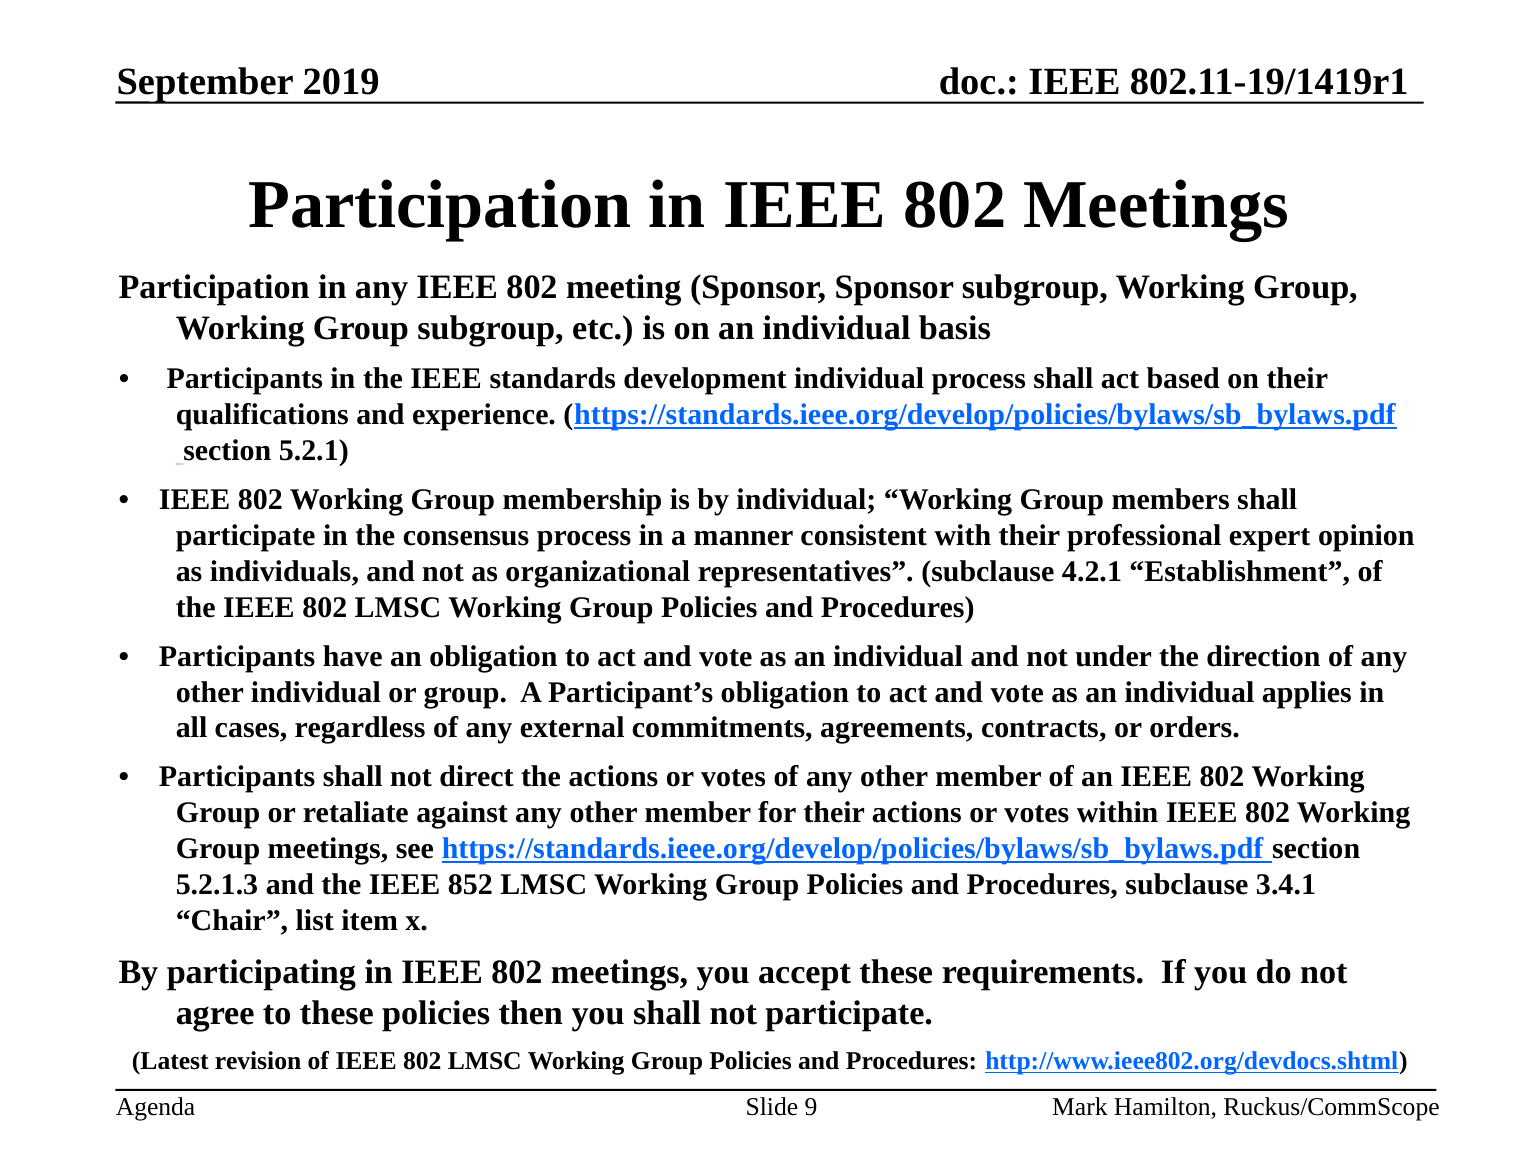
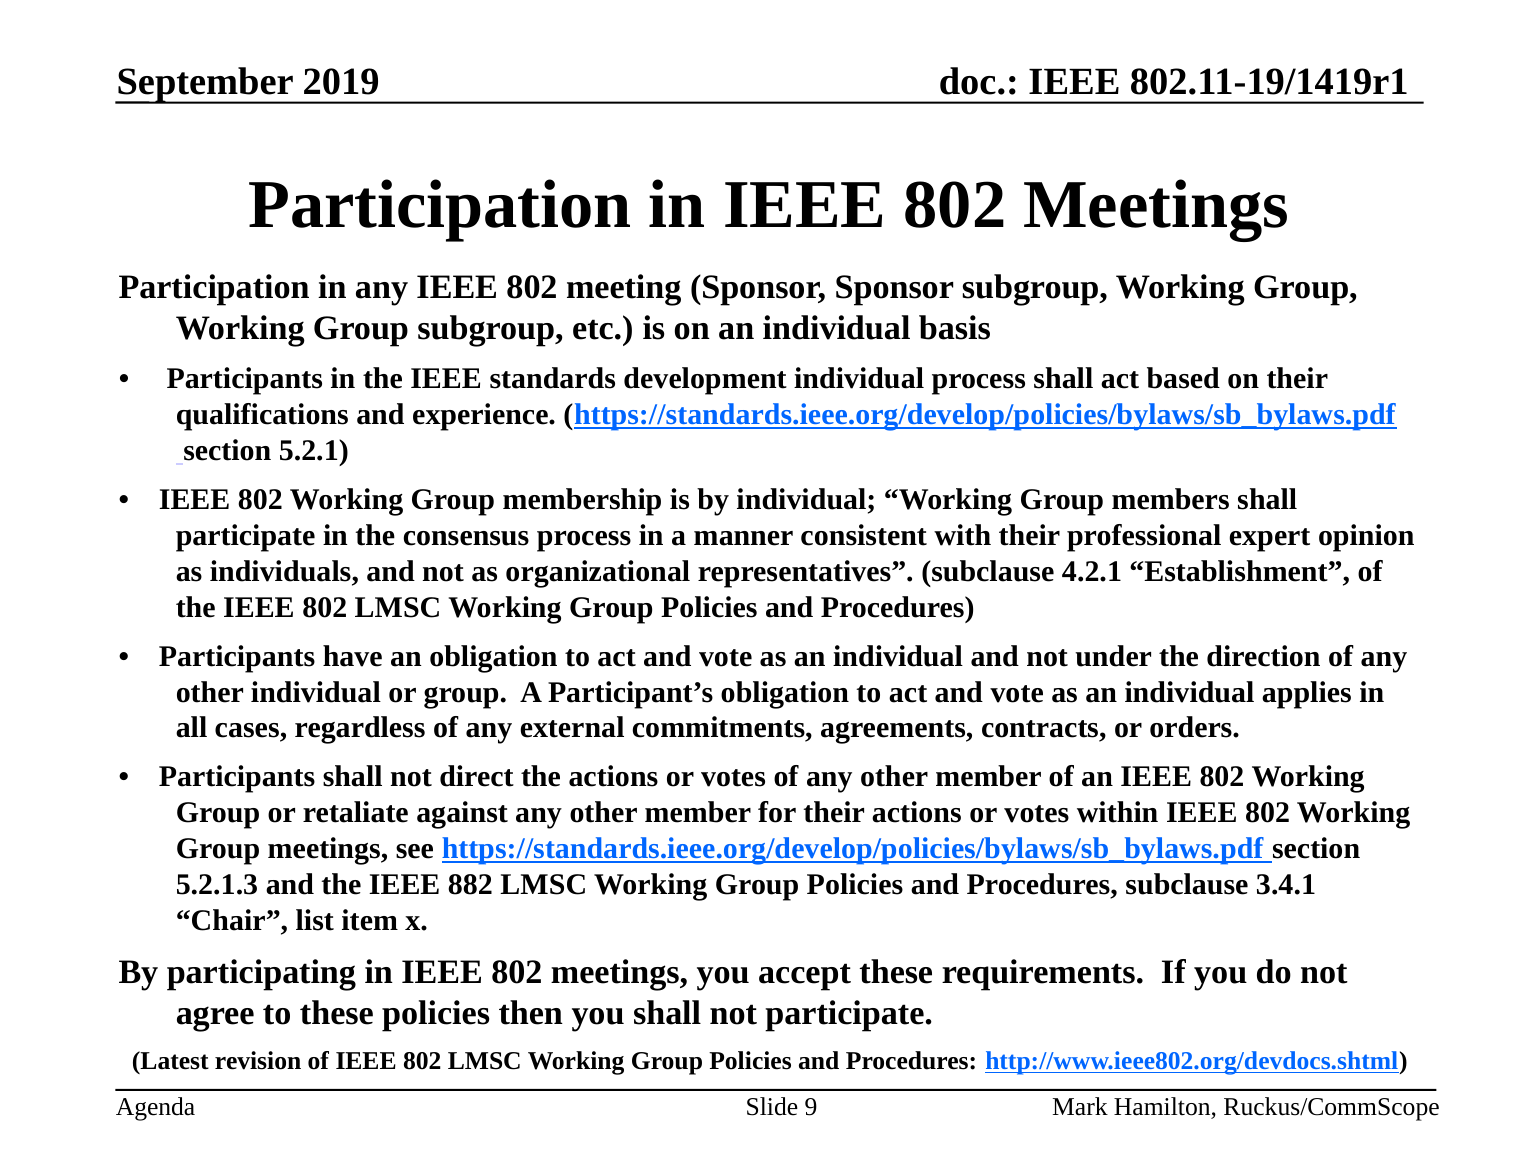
852: 852 -> 882
